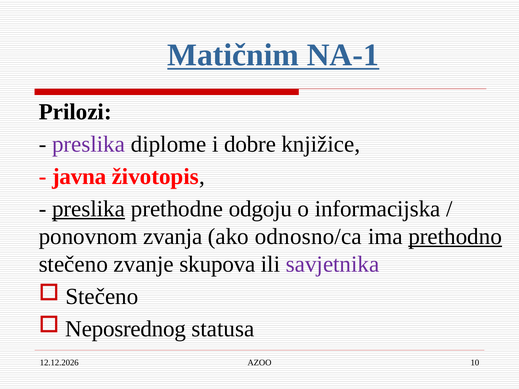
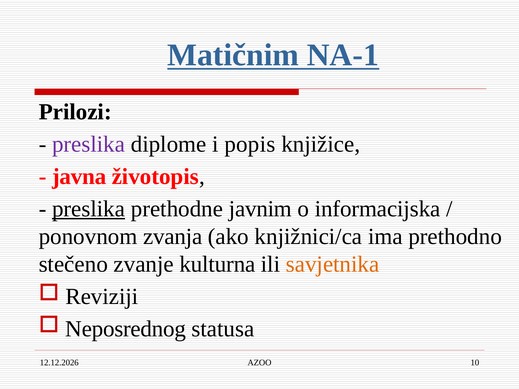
dobre: dobre -> popis
odgoju: odgoju -> javnim
odnosno/ca: odnosno/ca -> knjižnici/ca
prethodno underline: present -> none
skupova: skupova -> kulturna
savjetnika colour: purple -> orange
Stečeno at (102, 297): Stečeno -> Reviziji
